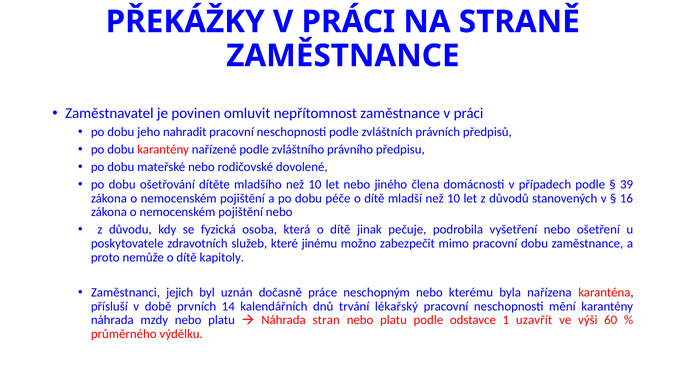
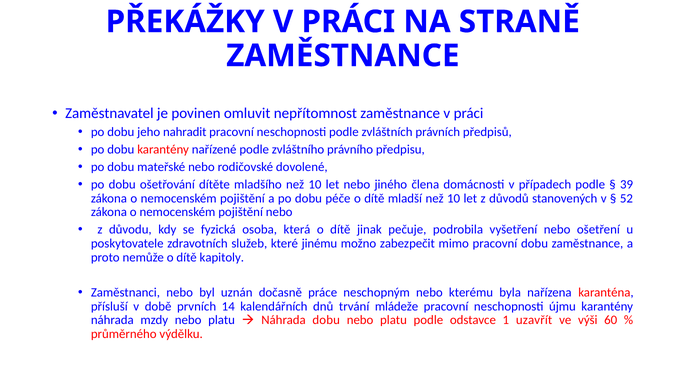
16: 16 -> 52
Zaměstnanci jejich: jejich -> nebo
lékařský: lékařský -> mládeže
mění: mění -> újmu
Náhrada stran: stran -> dobu
